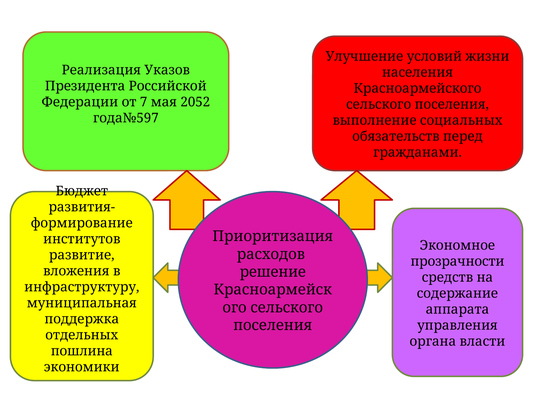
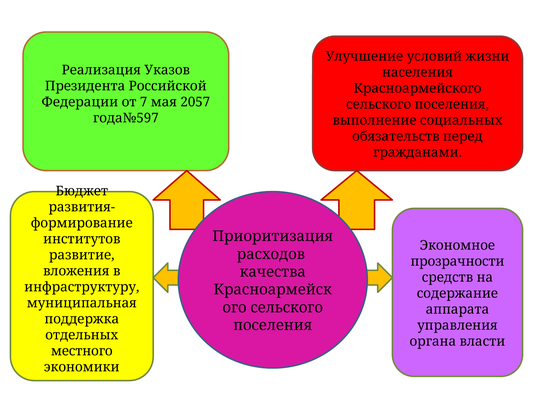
2052: 2052 -> 2057
решение: решение -> качества
пошлина: пошлина -> местного
